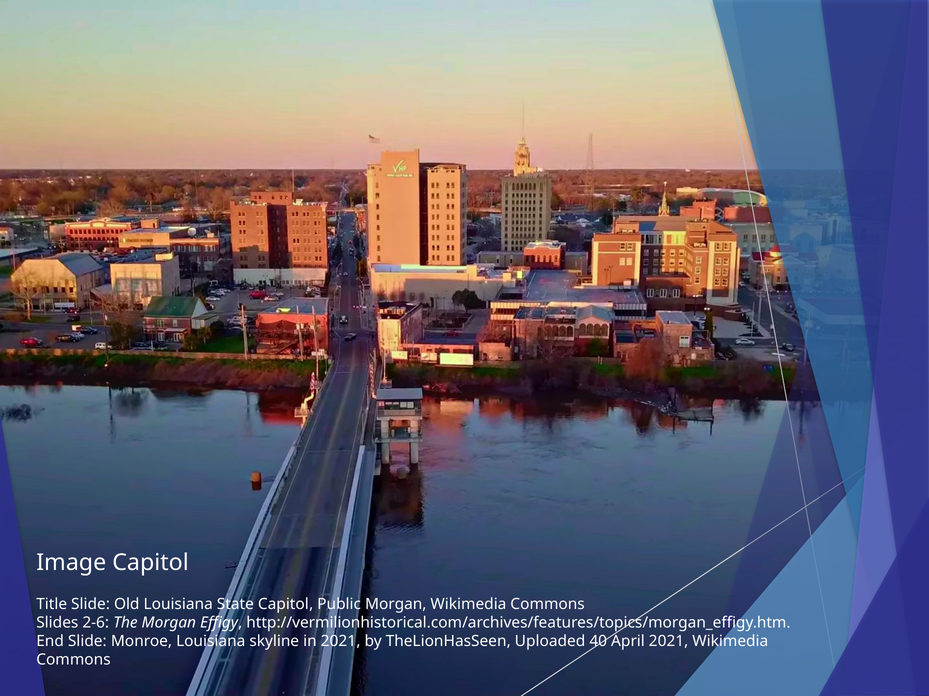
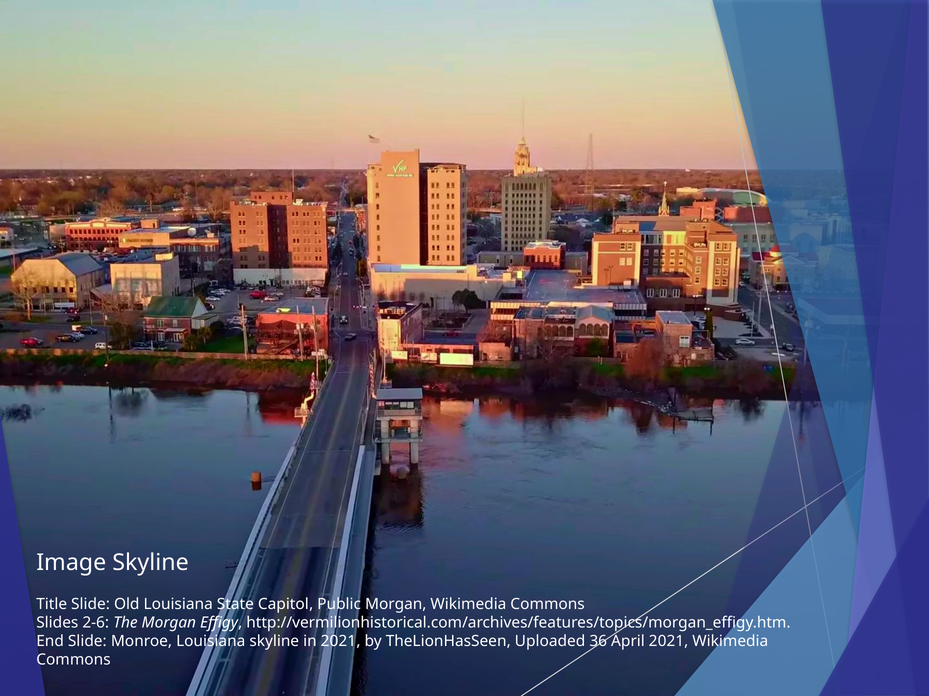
Image Capitol: Capitol -> Skyline
40: 40 -> 36
